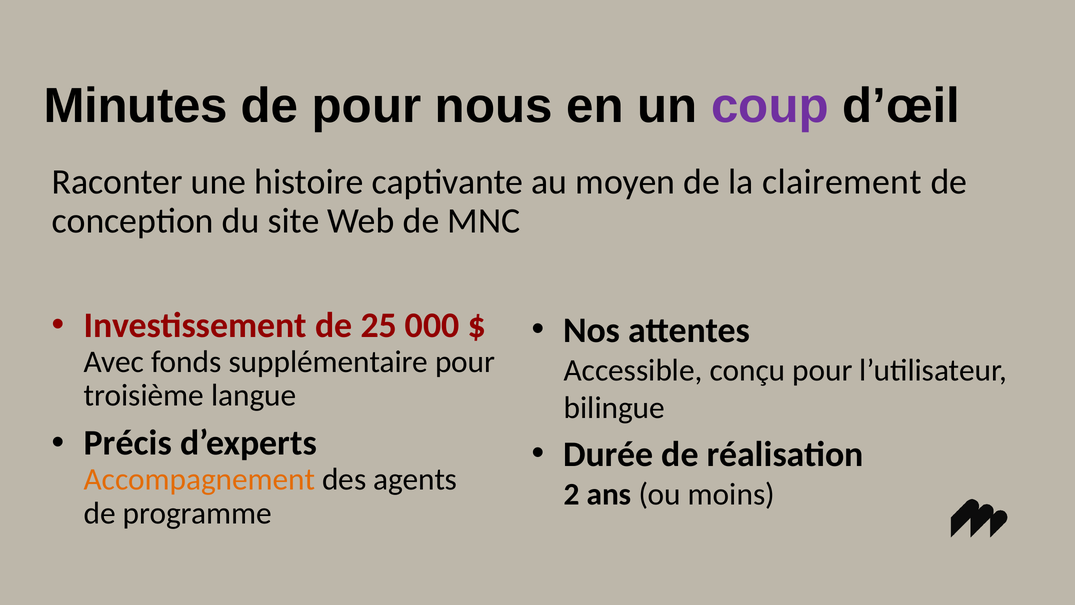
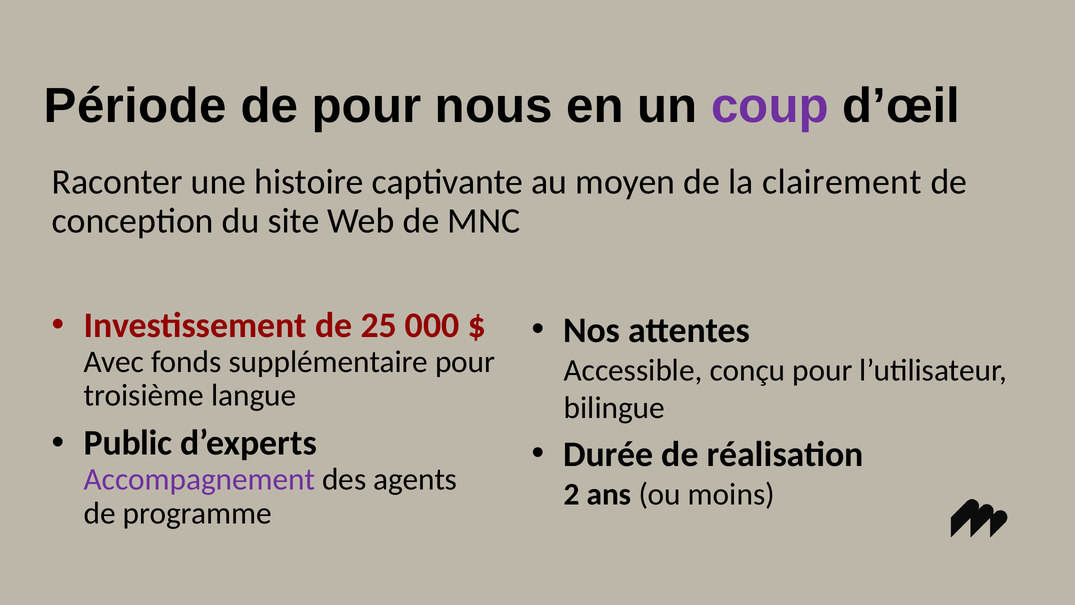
Minutes: Minutes -> Période
Précis: Précis -> Public
Accompagnement colour: orange -> purple
